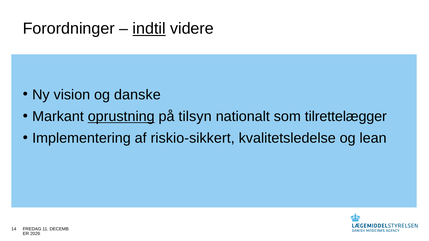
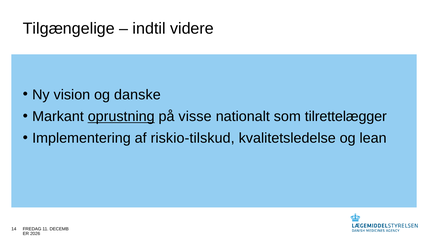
Forordninger: Forordninger -> Tilgængelige
indtil underline: present -> none
tilsyn: tilsyn -> visse
riskio-sikkert: riskio-sikkert -> riskio-tilskud
